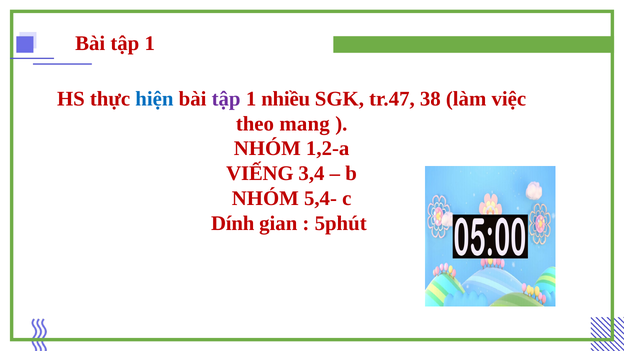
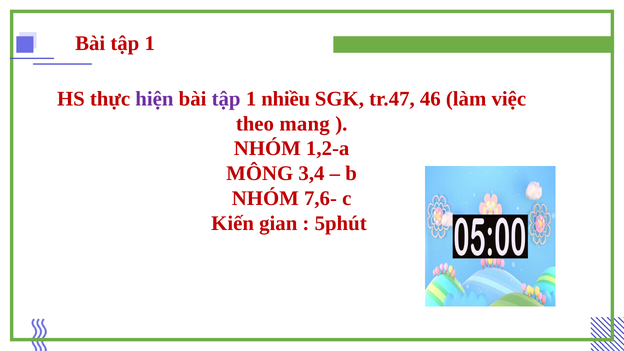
hiện colour: blue -> purple
38: 38 -> 46
VIẾNG: VIẾNG -> MÔNG
5,4-: 5,4- -> 7,6-
Dính: Dính -> Kiến
